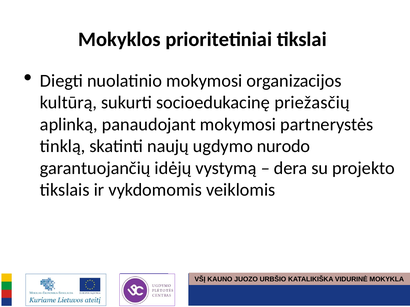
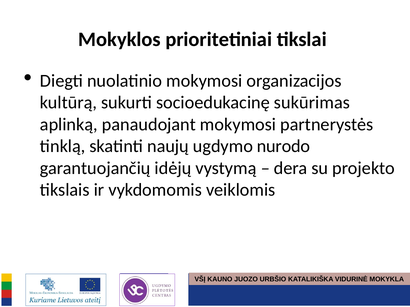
priežasčių: priežasčių -> sukūrimas
